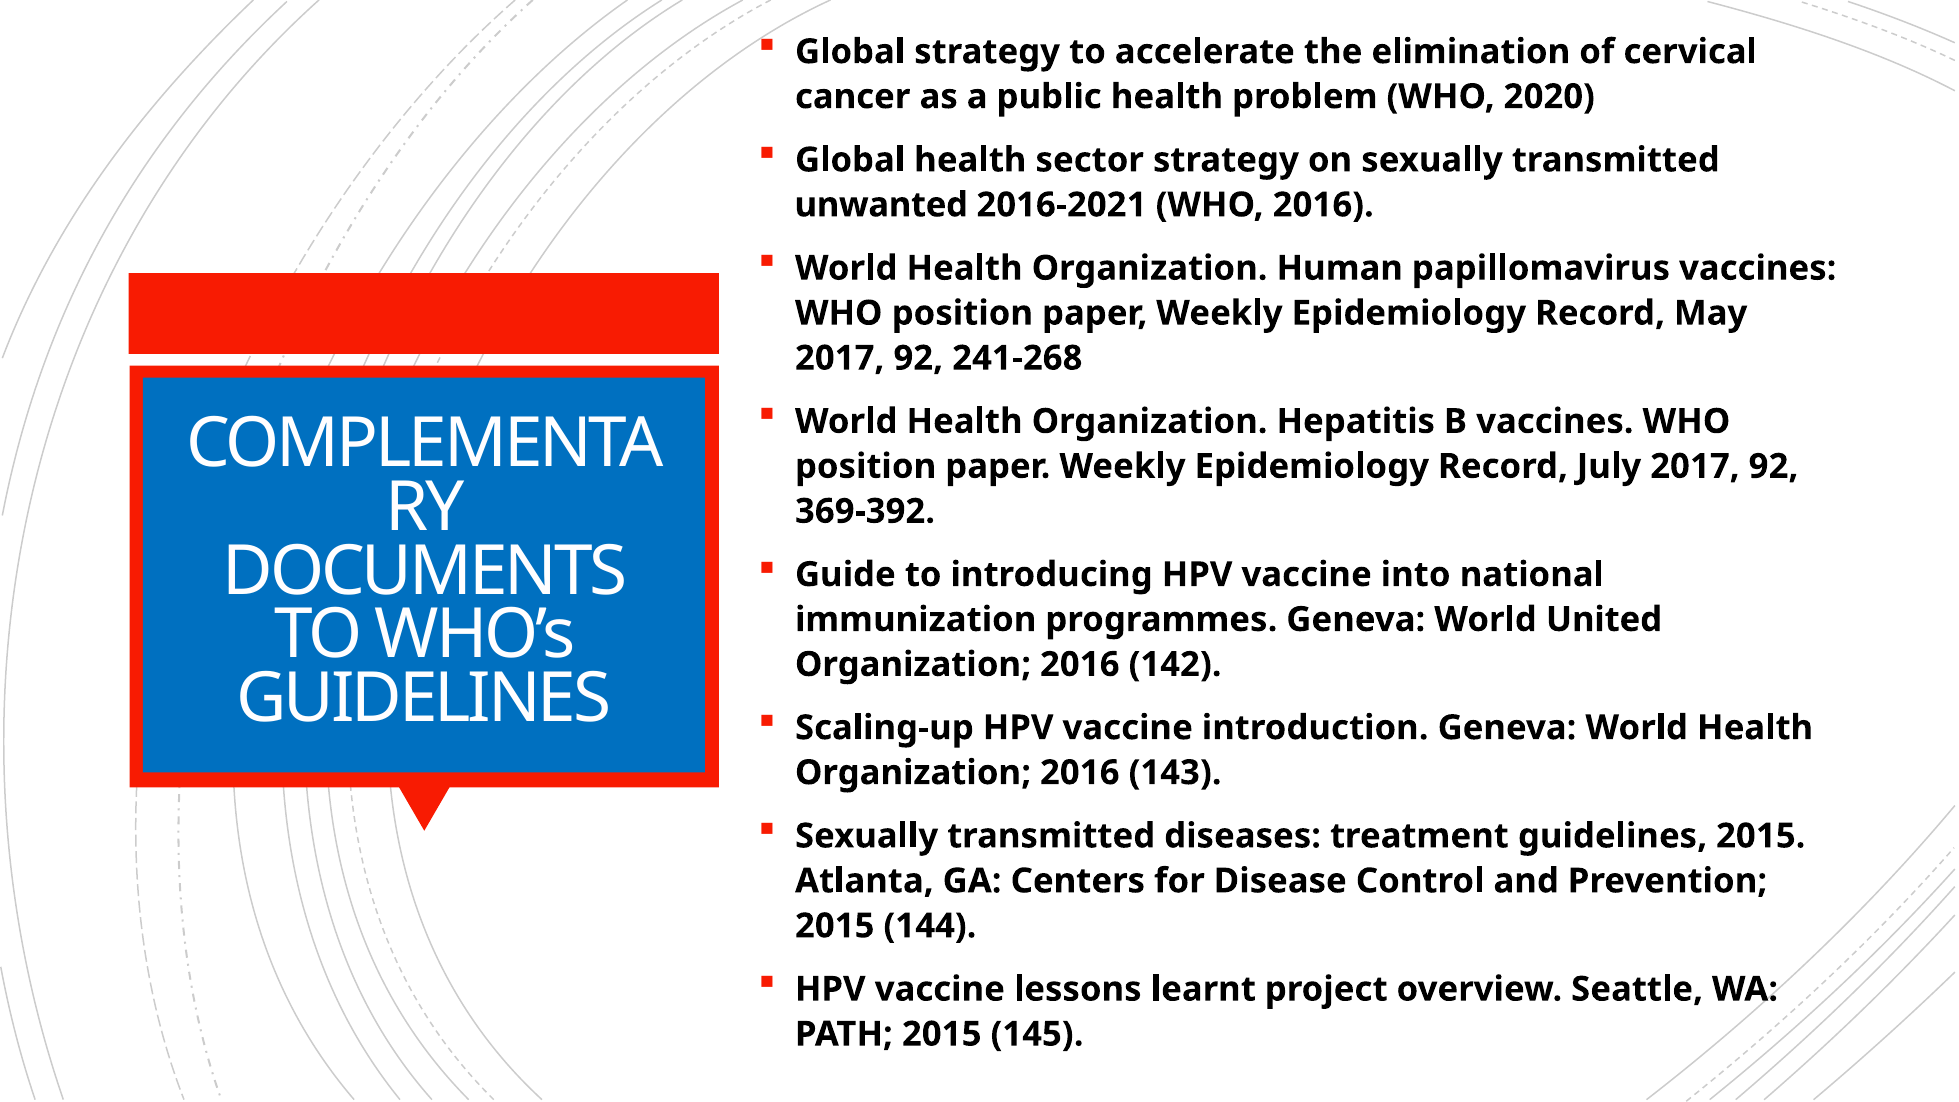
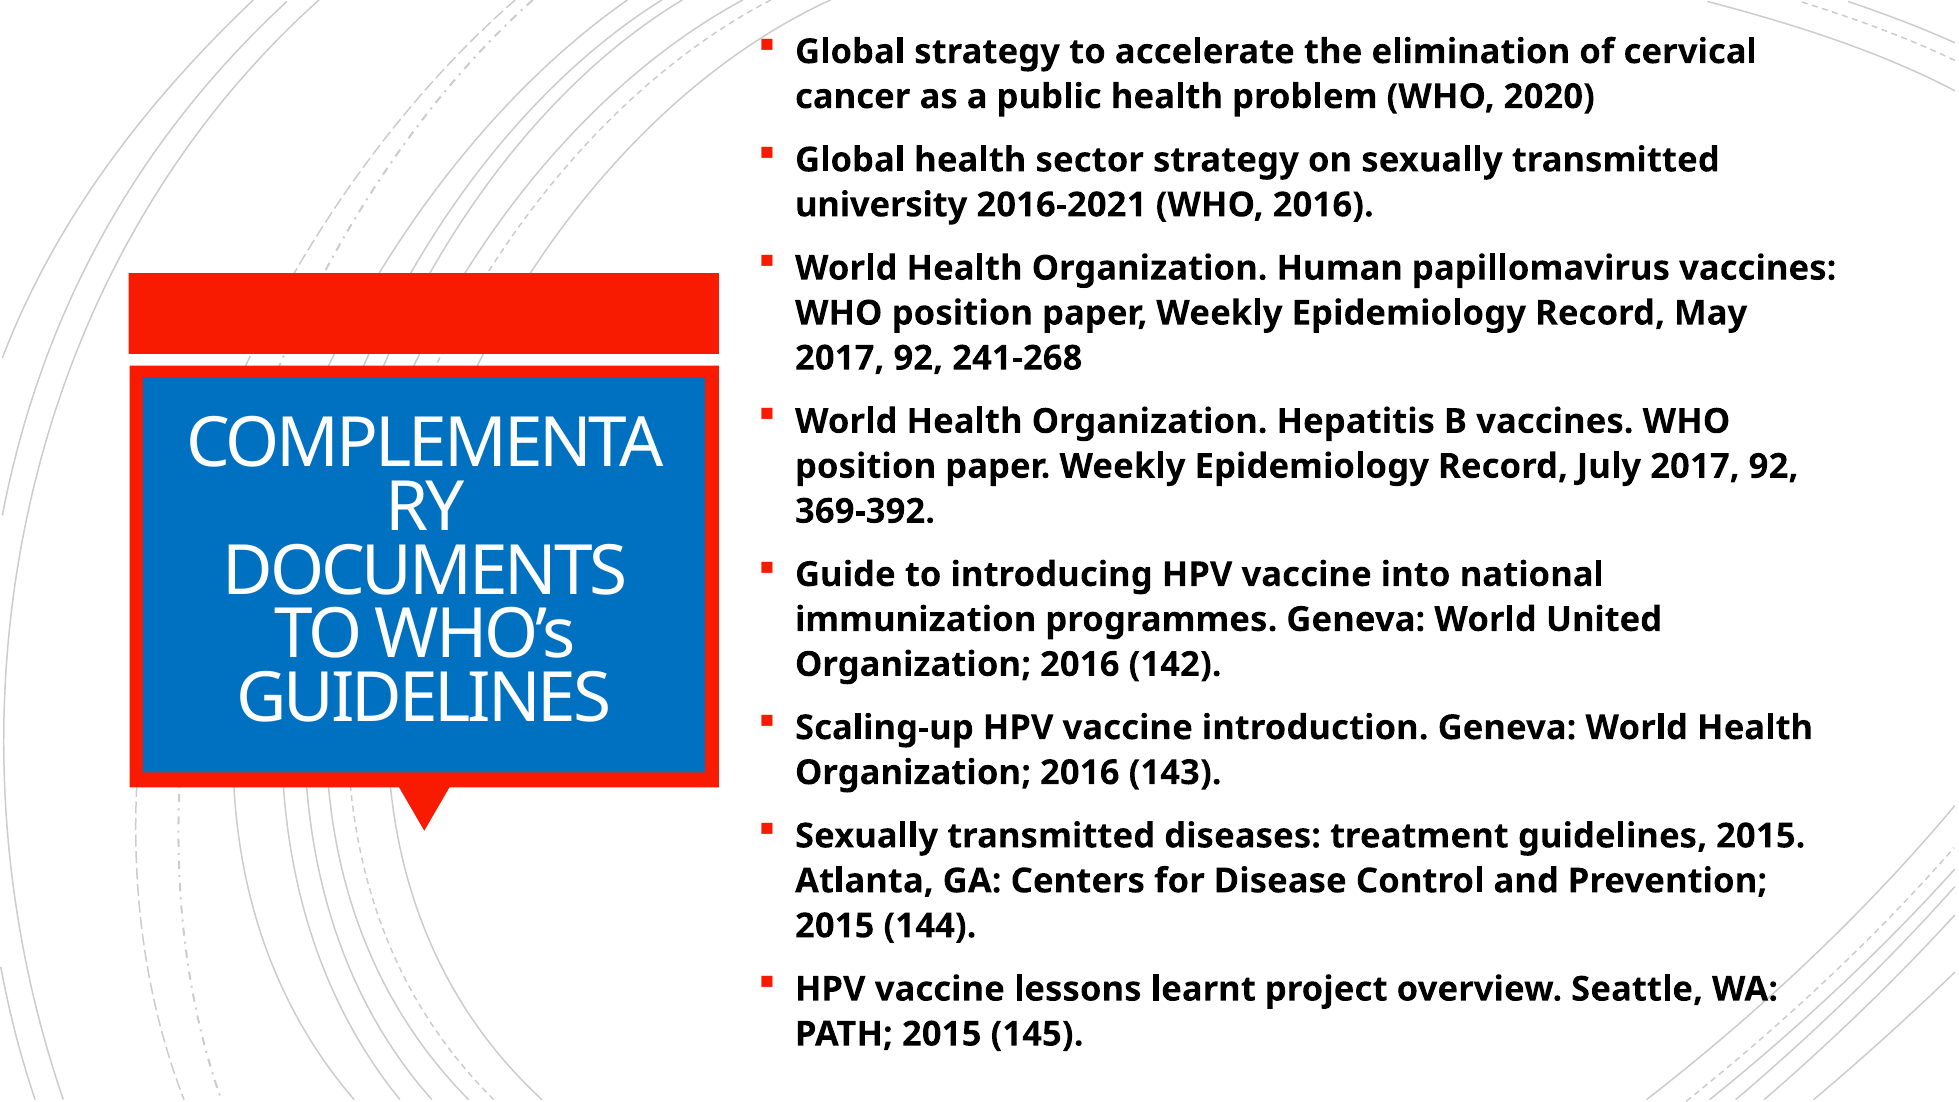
unwanted: unwanted -> university
